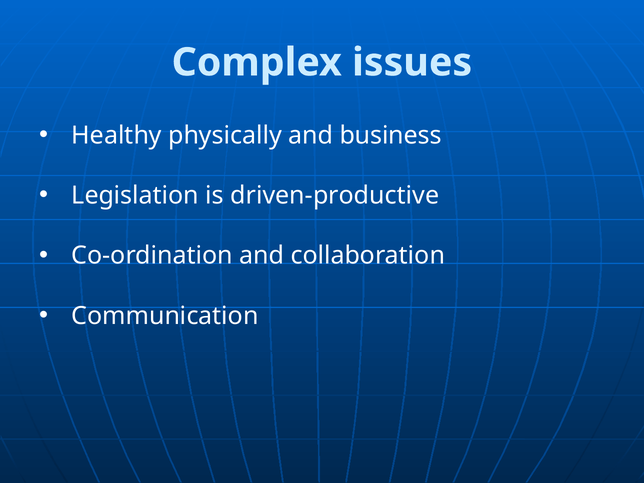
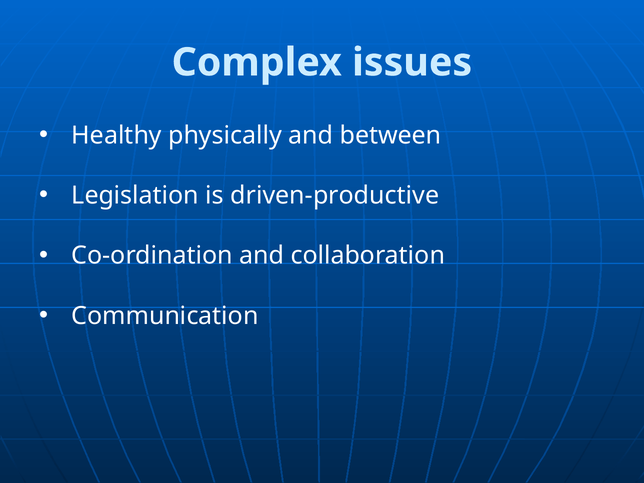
business: business -> between
